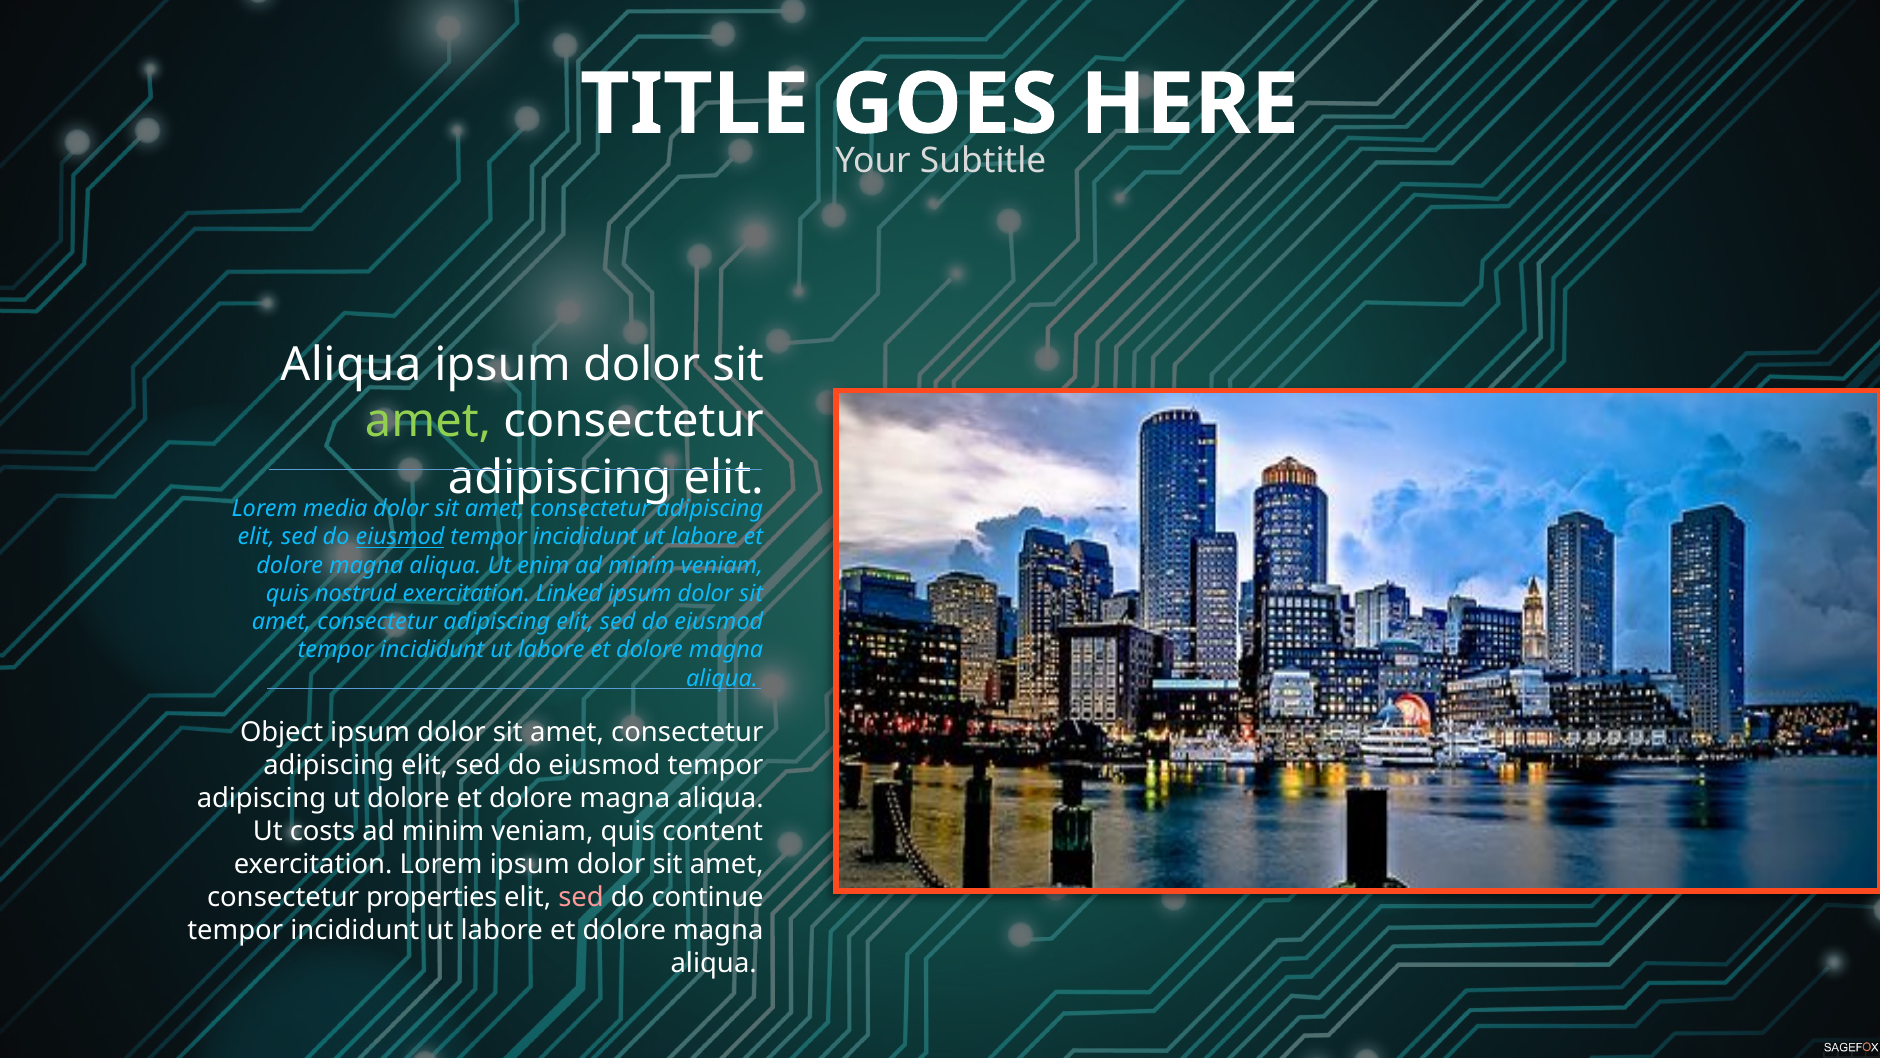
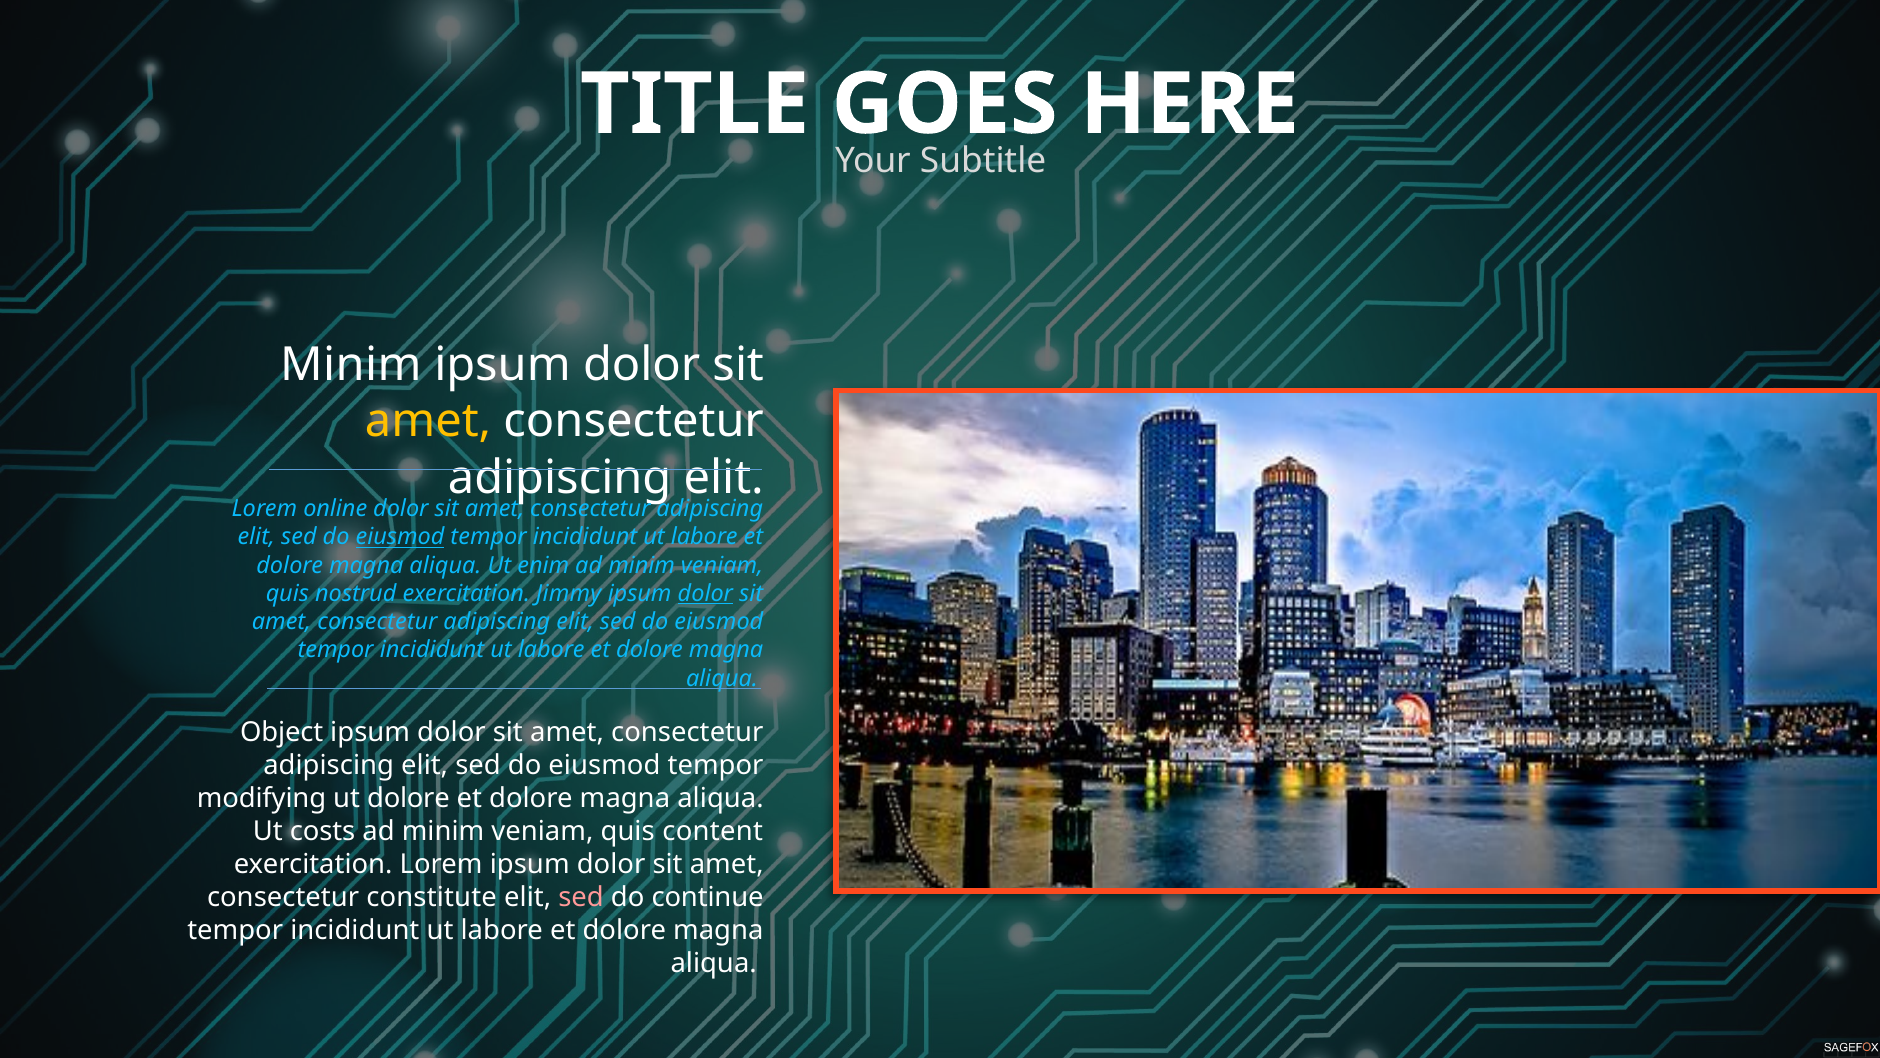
Aliqua at (351, 365): Aliqua -> Minim
amet at (428, 421) colour: light green -> yellow
media: media -> online
Linked: Linked -> Jimmy
dolor at (705, 593) underline: none -> present
adipiscing at (262, 798): adipiscing -> modifying
properties: properties -> constitute
